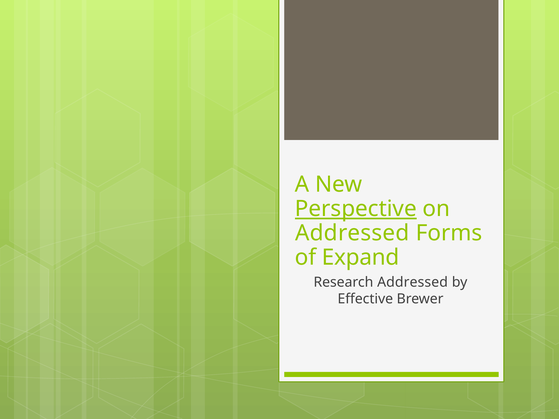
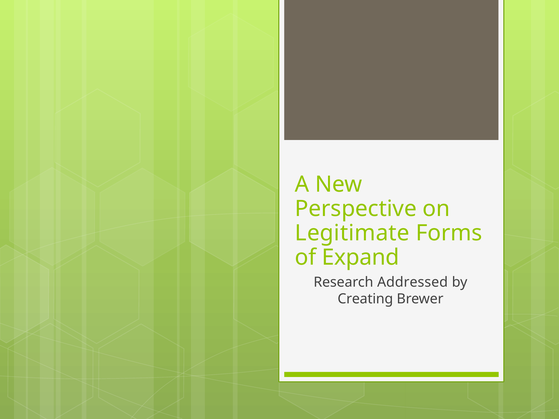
Perspective underline: present -> none
Addressed at (352, 233): Addressed -> Legitimate
Effective: Effective -> Creating
